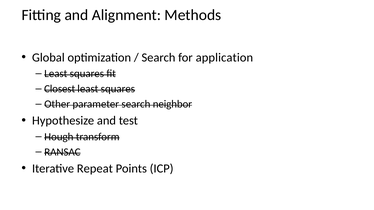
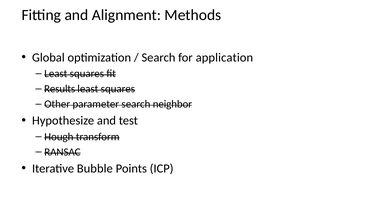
Closest: Closest -> Results
Repeat: Repeat -> Bubble
